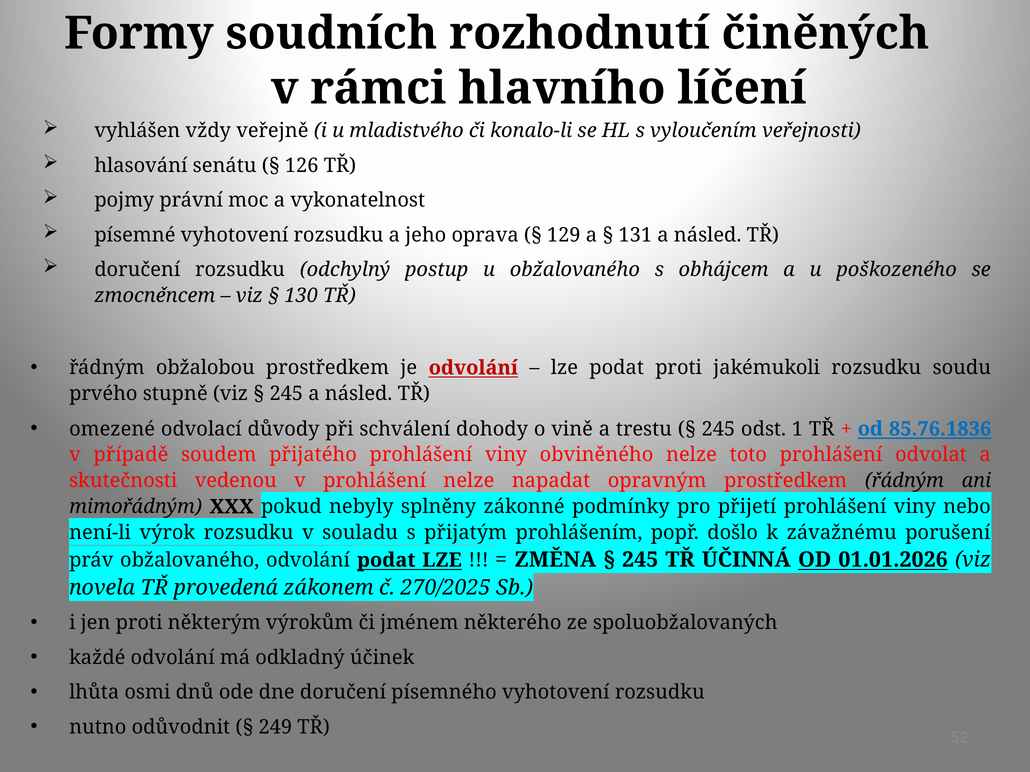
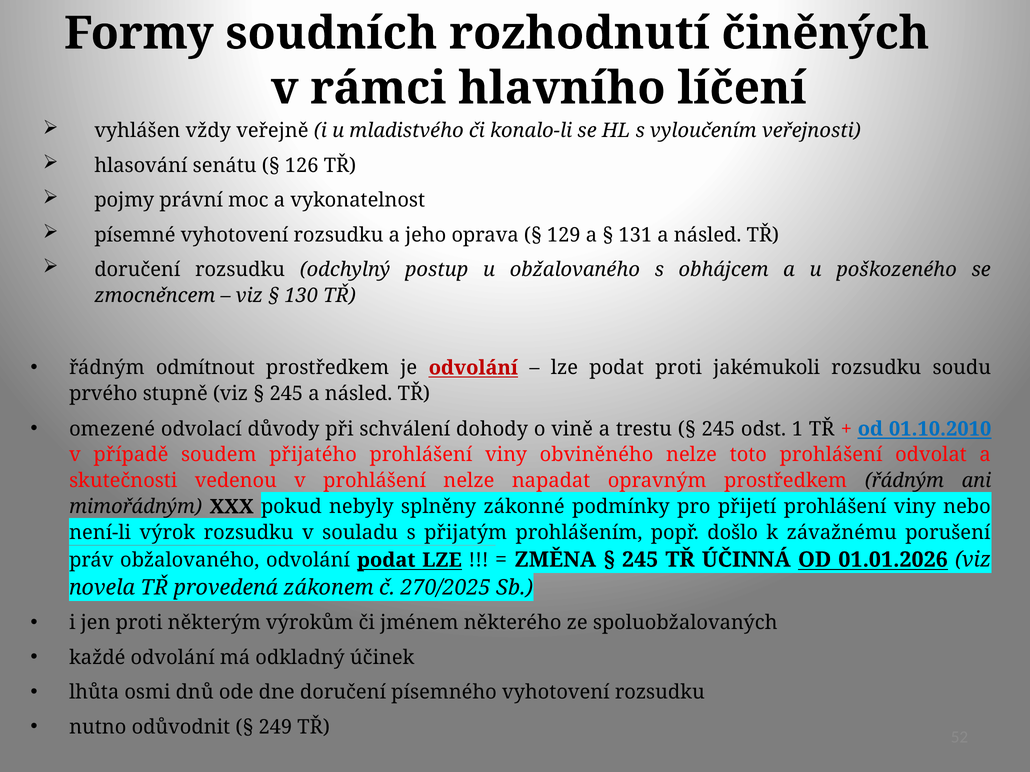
obžalobou: obžalobou -> odmítnout
85.76.1836: 85.76.1836 -> 01.10.2010
